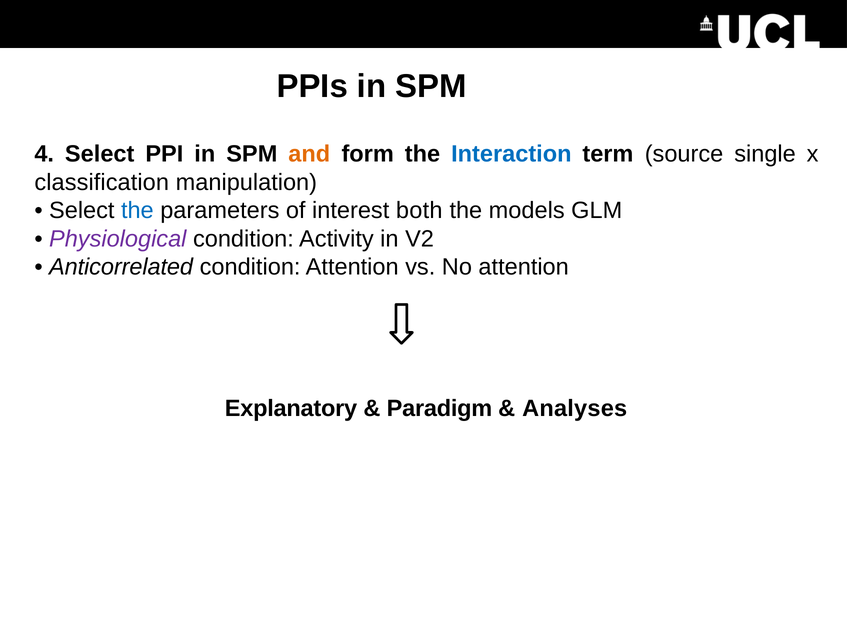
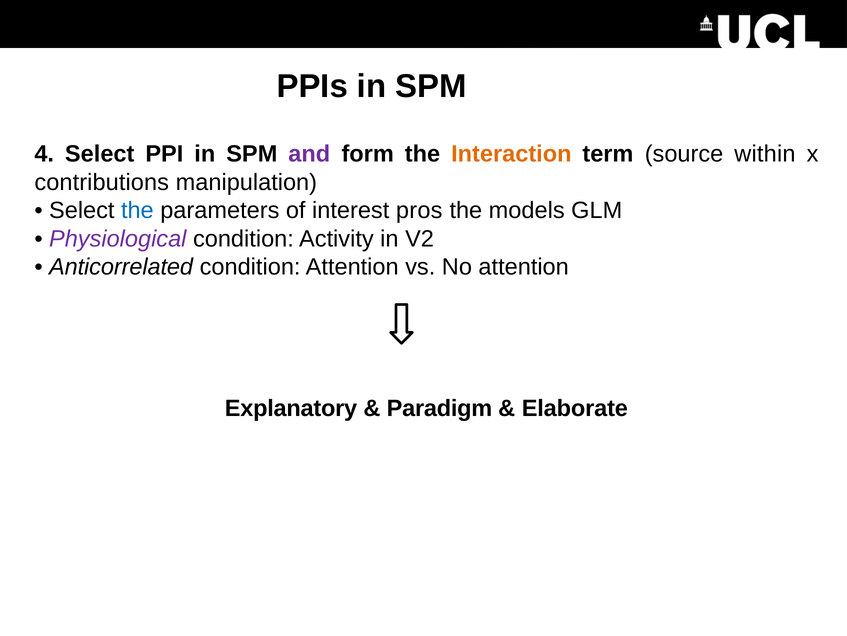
and colour: orange -> purple
Interaction colour: blue -> orange
single: single -> within
classification: classification -> contributions
both: both -> pros
Analyses: Analyses -> Elaborate
